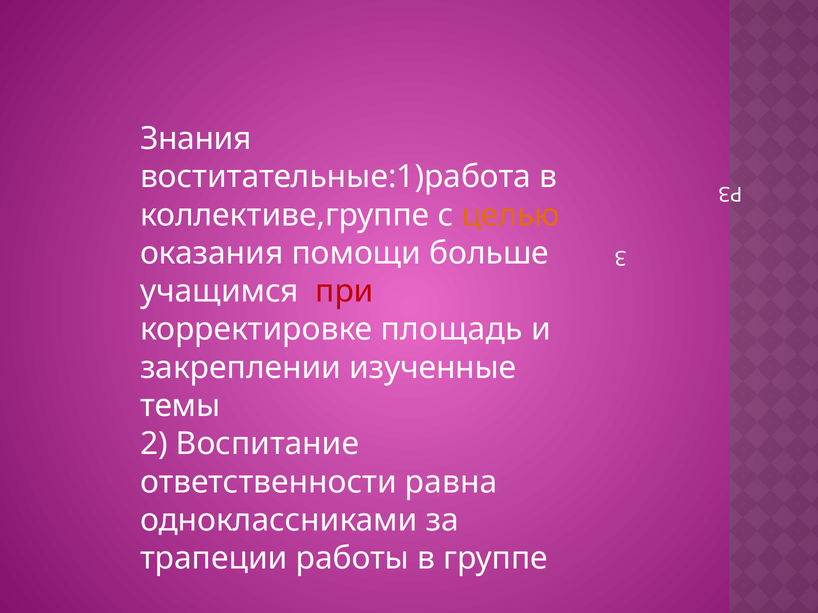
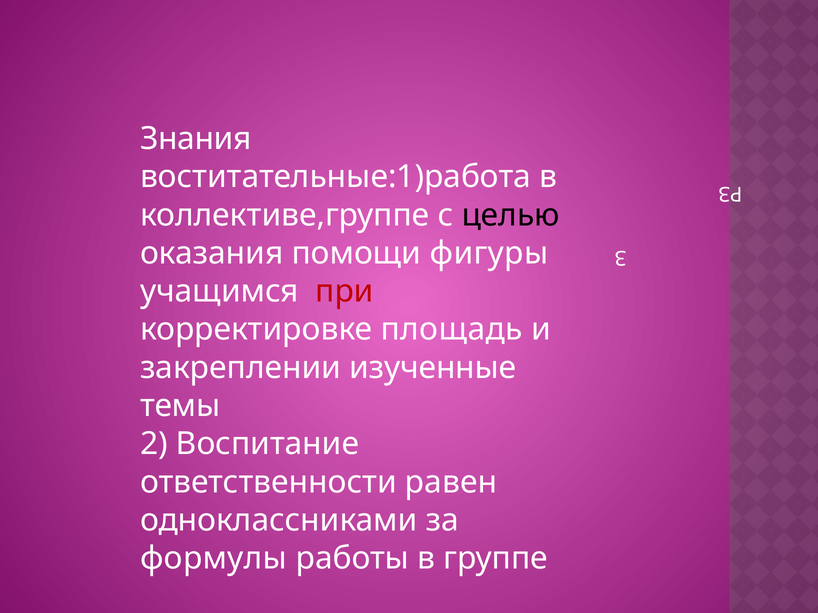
целью colour: orange -> black
больше: больше -> фигуры
равна: равна -> равен
трапеции: трапеции -> формулы
